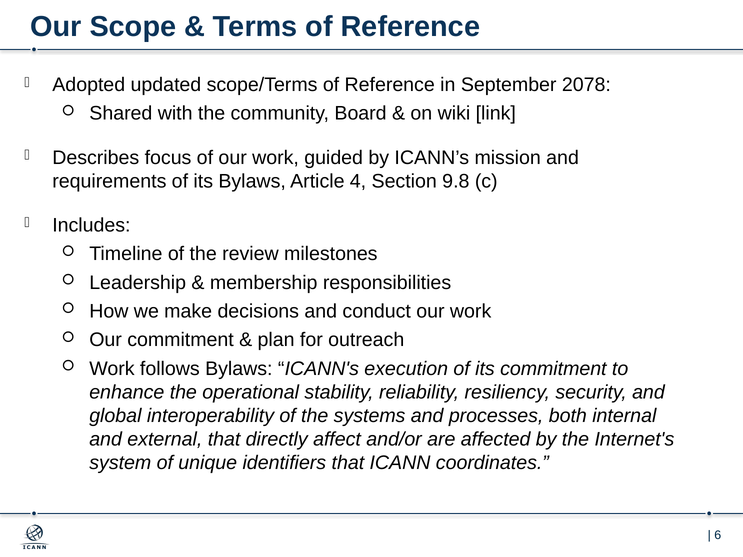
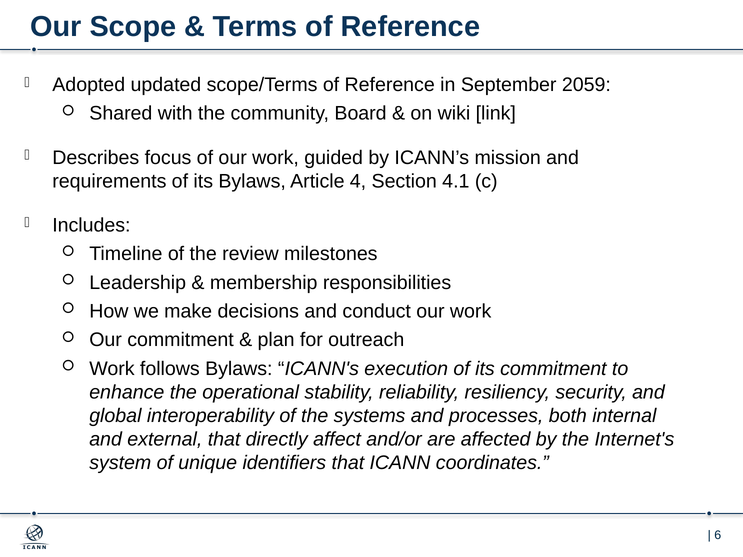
2078: 2078 -> 2059
9.8: 9.8 -> 4.1
